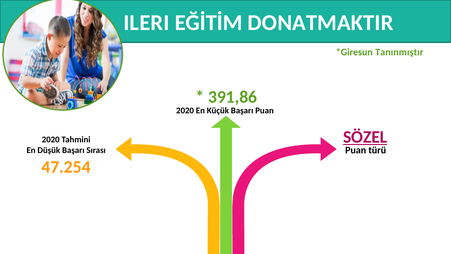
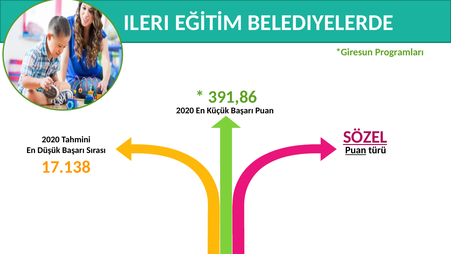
DONATMAKTIR: DONATMAKTIR -> BELEDIYELERDE
Tanınmıştır: Tanınmıştır -> Programları
Puan at (356, 150) underline: none -> present
47.254: 47.254 -> 17.138
